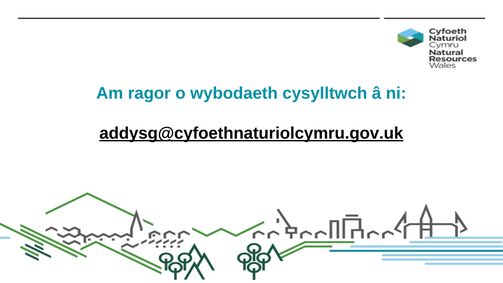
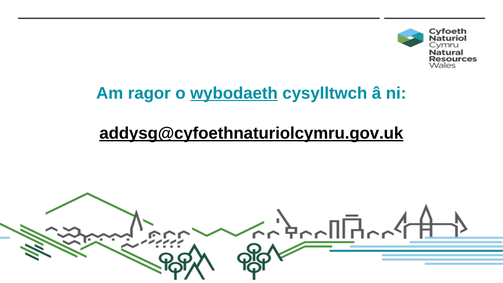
wybodaeth underline: none -> present
